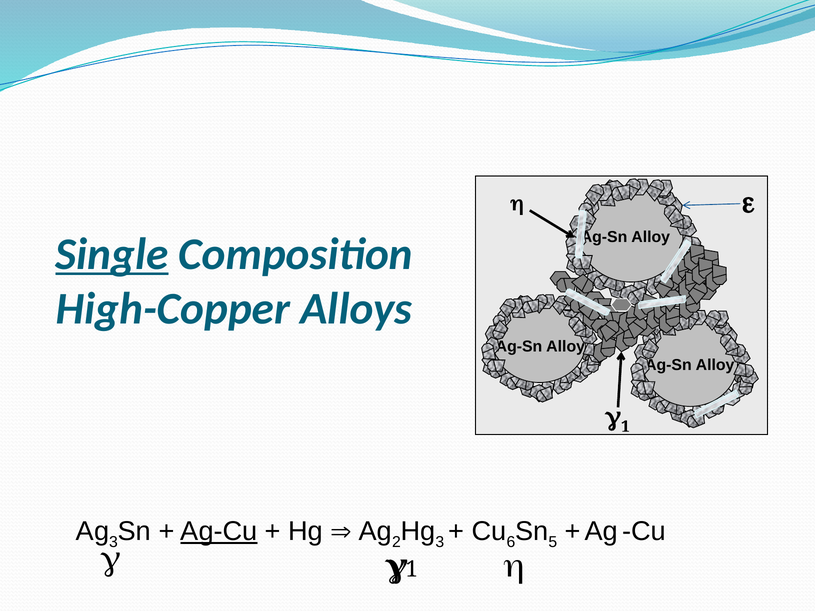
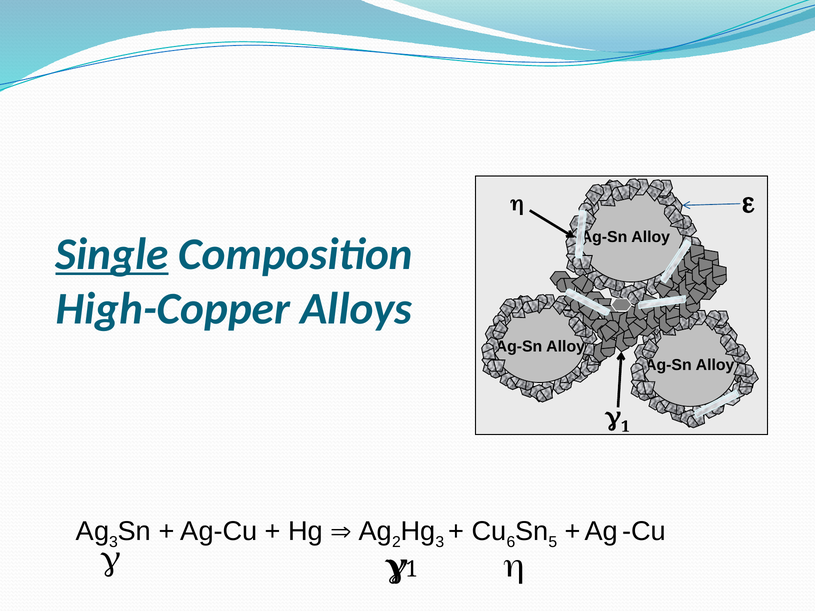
Ag-Cu underline: present -> none
